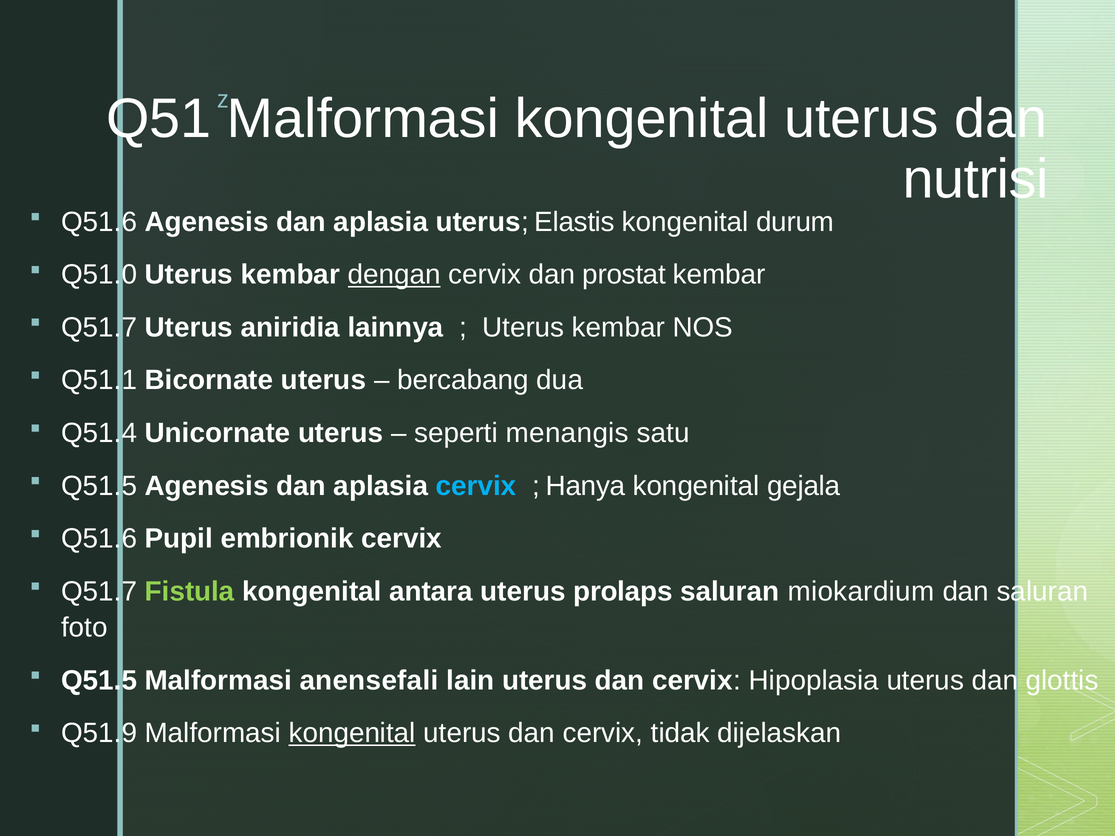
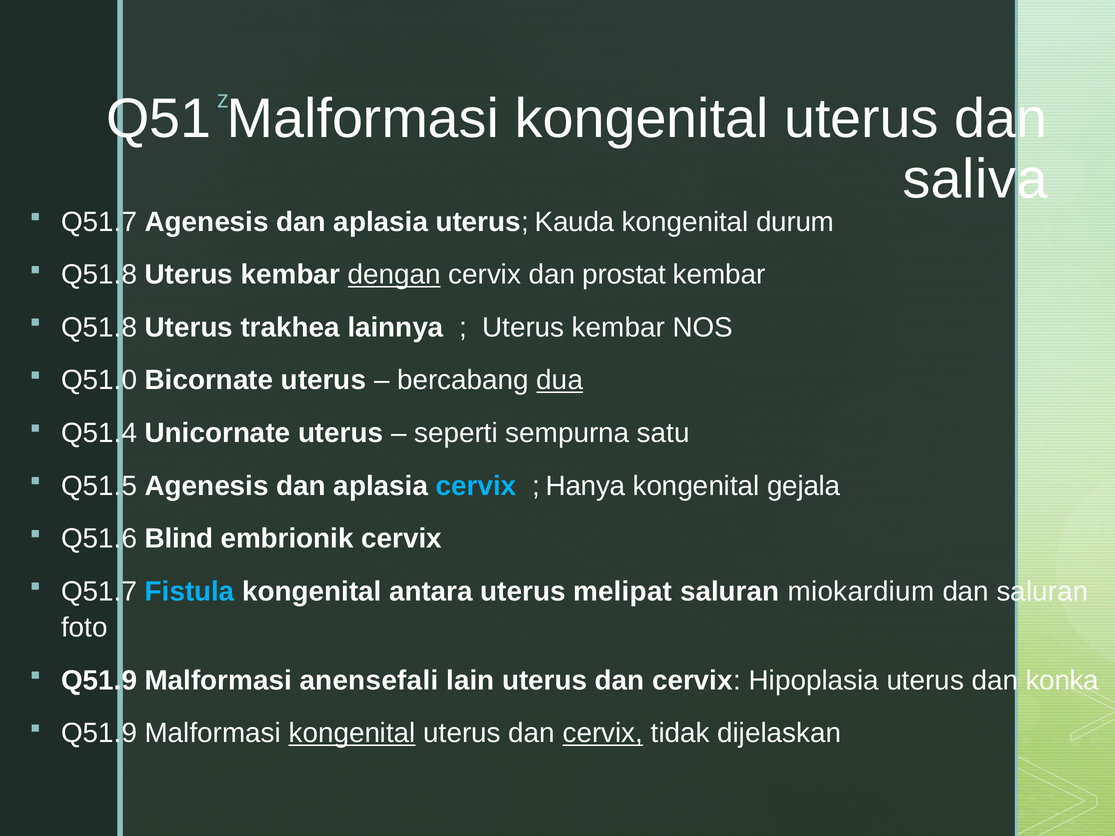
nutrisi: nutrisi -> saliva
Q51.6 at (99, 222): Q51.6 -> Q51.7
Elastis: Elastis -> Kauda
Q51.0 at (99, 275): Q51.0 -> Q51.8
Q51.7 at (99, 328): Q51.7 -> Q51.8
aniridia: aniridia -> trakhea
Q51.1: Q51.1 -> Q51.0
dua underline: none -> present
menangis: menangis -> sempurna
Pupil: Pupil -> Blind
Fistula colour: light green -> light blue
prolaps: prolaps -> melipat
Q51.5 at (99, 681): Q51.5 -> Q51.9
glottis: glottis -> konka
cervix at (603, 733) underline: none -> present
